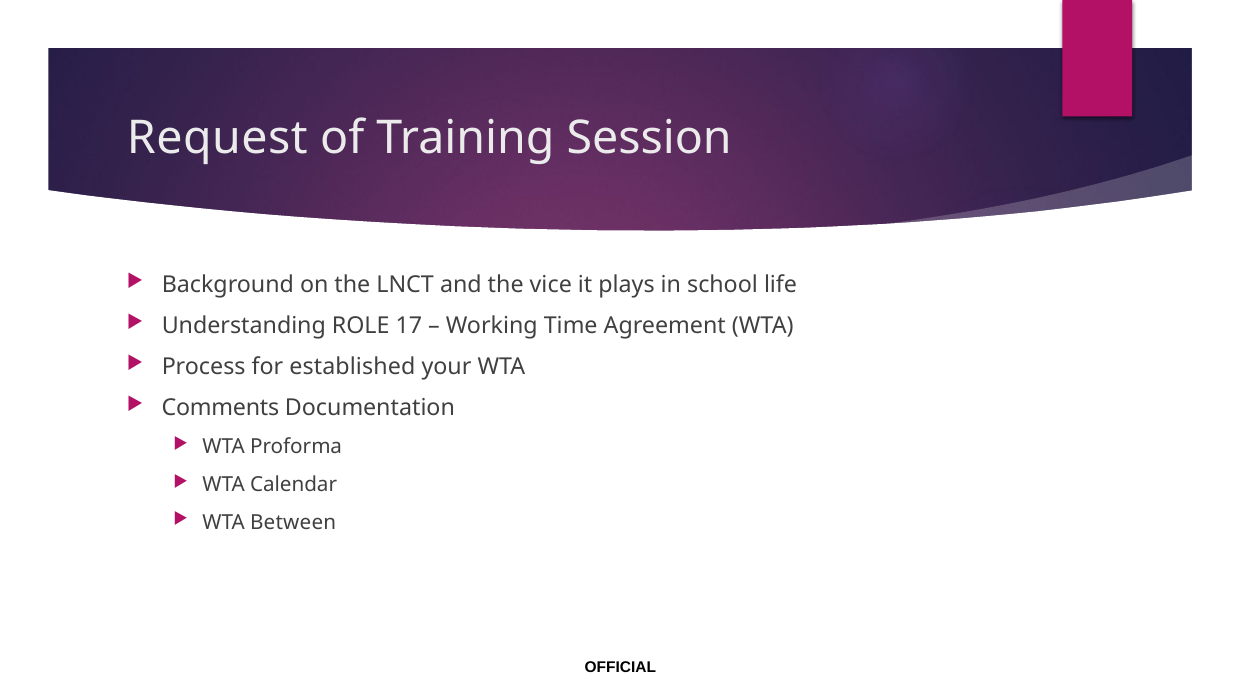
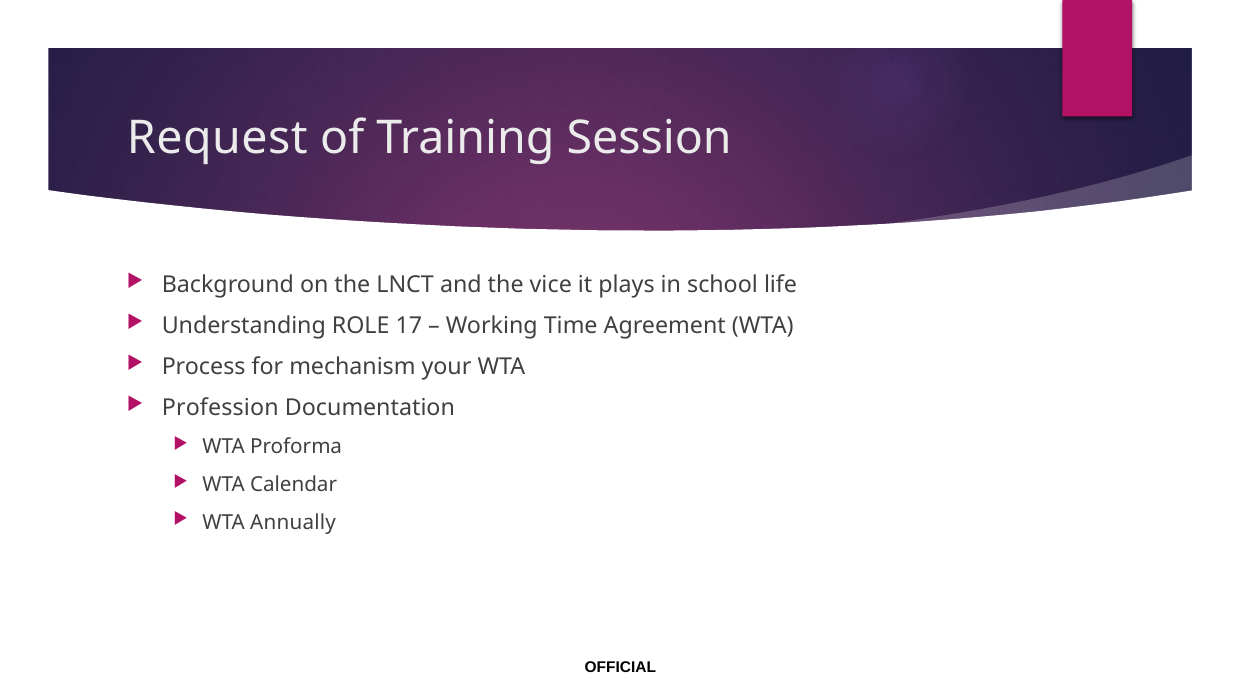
established: established -> mechanism
Comments: Comments -> Profession
Between: Between -> Annually
